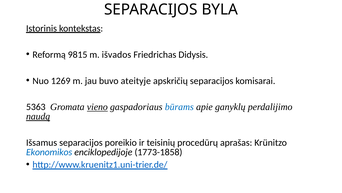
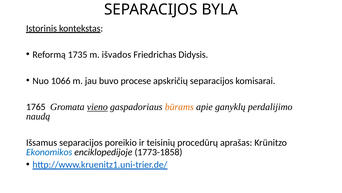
9815: 9815 -> 1735
1269: 1269 -> 1066
ateityje: ateityje -> procese
5363: 5363 -> 1765
būrams colour: blue -> orange
naudą underline: present -> none
